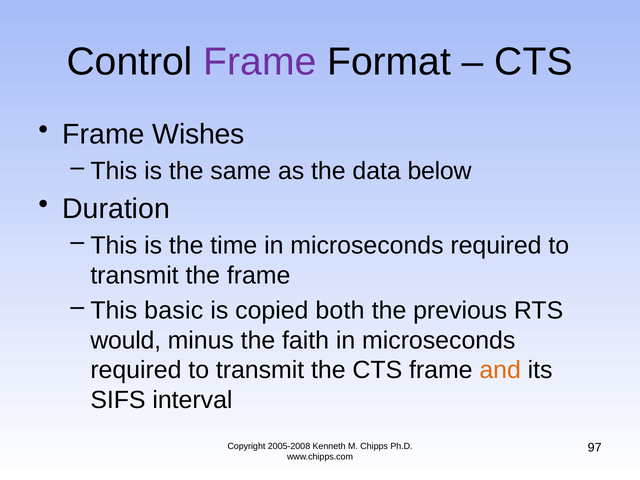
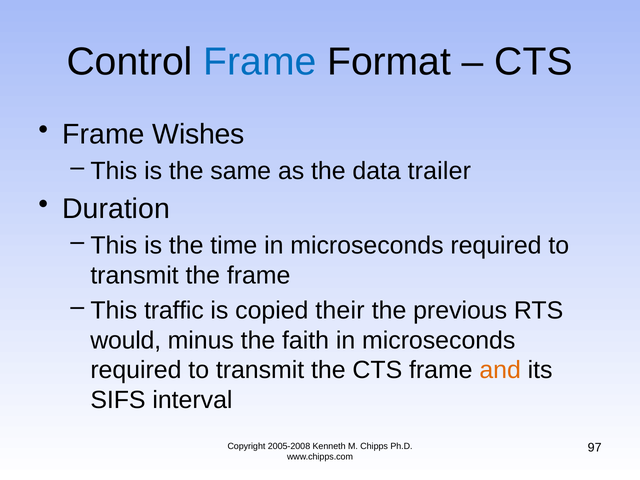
Frame at (260, 62) colour: purple -> blue
below: below -> trailer
basic: basic -> traffic
both: both -> their
